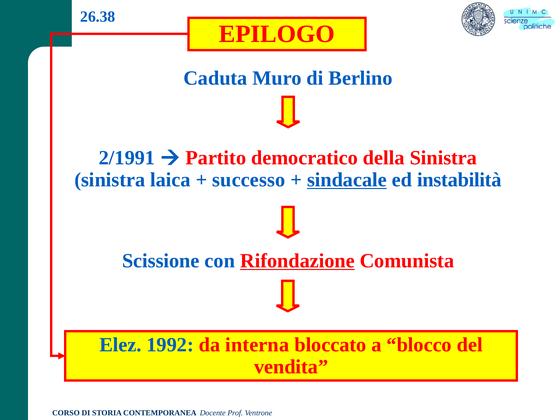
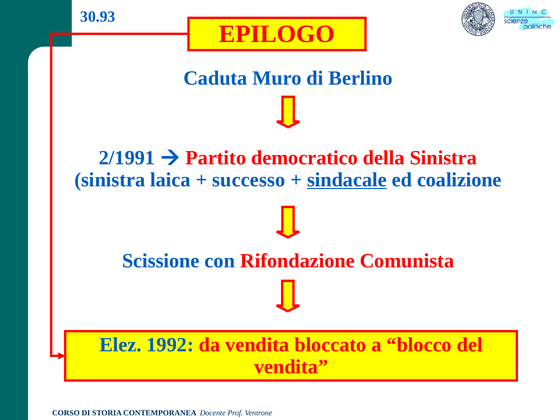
26.38: 26.38 -> 30.93
instabilità: instabilità -> coalizione
Rifondazione underline: present -> none
da interna: interna -> vendita
